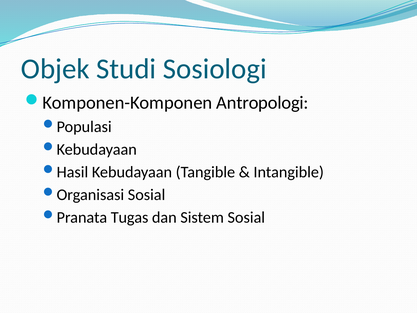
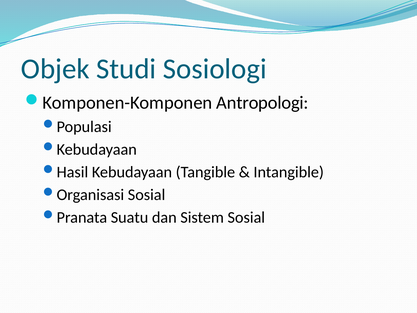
Tugas: Tugas -> Suatu
